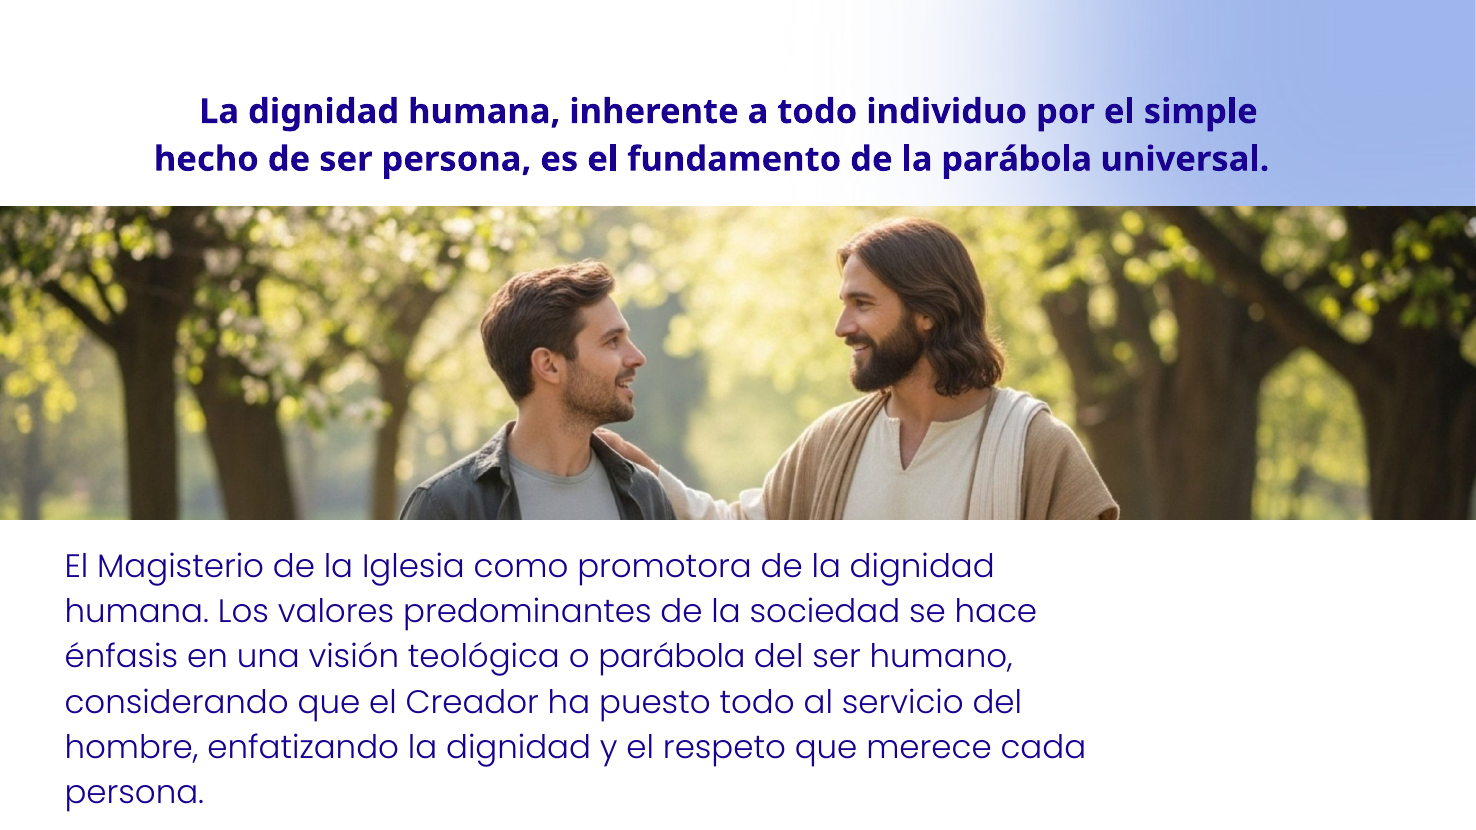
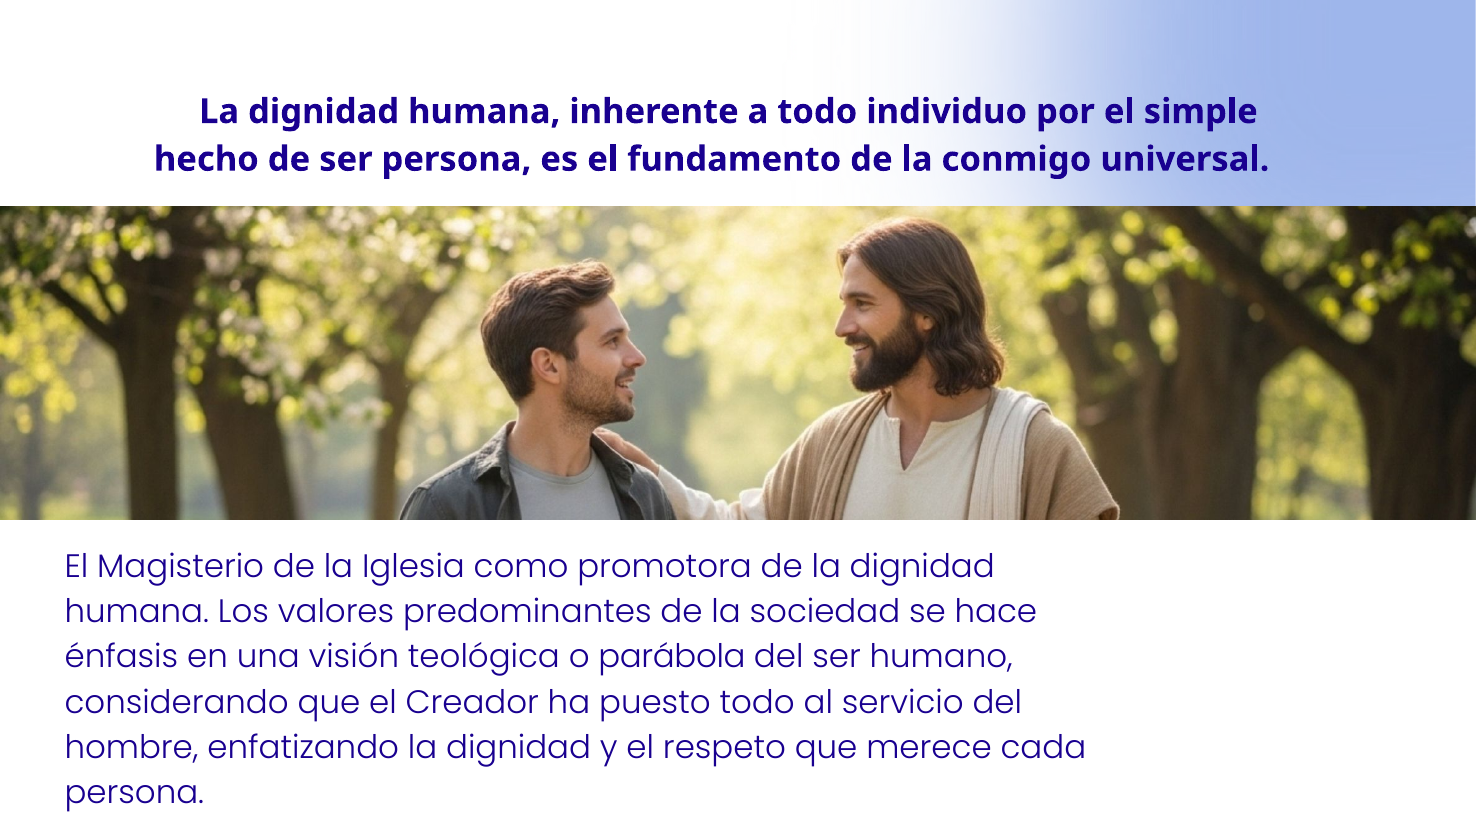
la parábola: parábola -> conmigo
